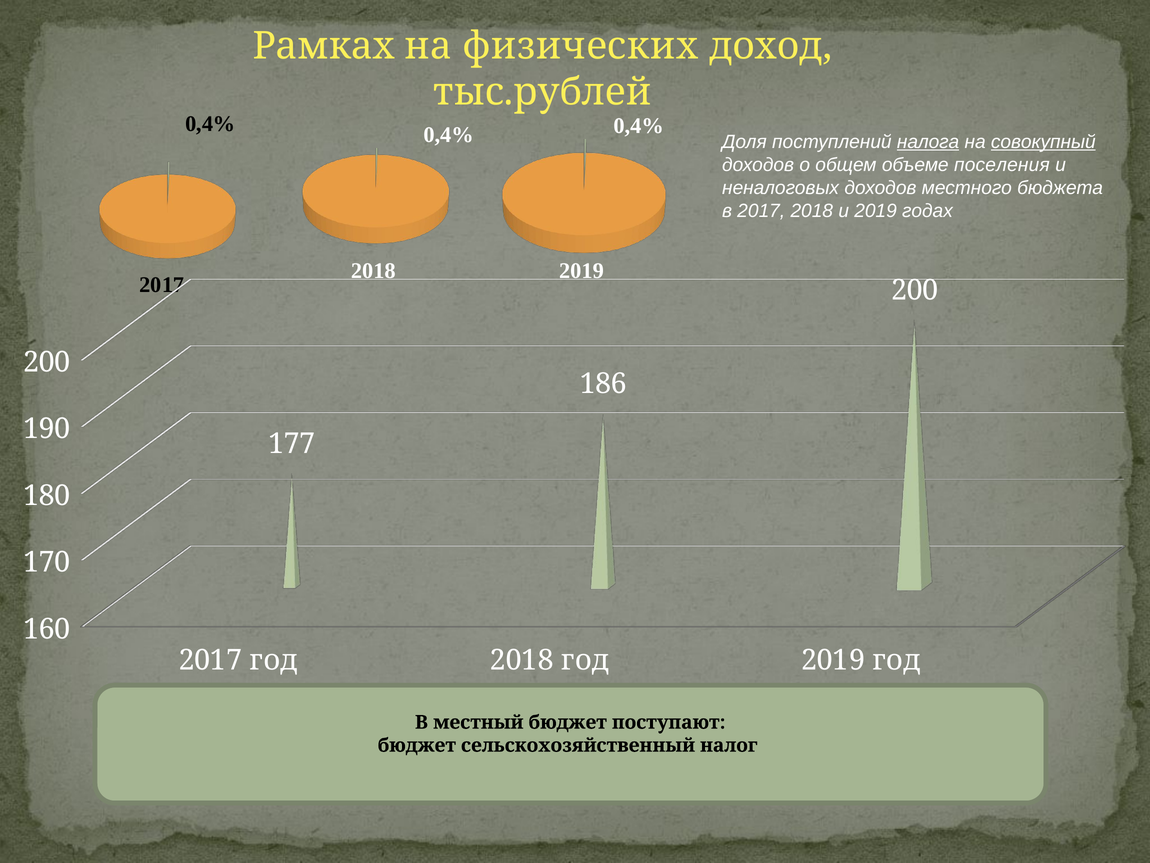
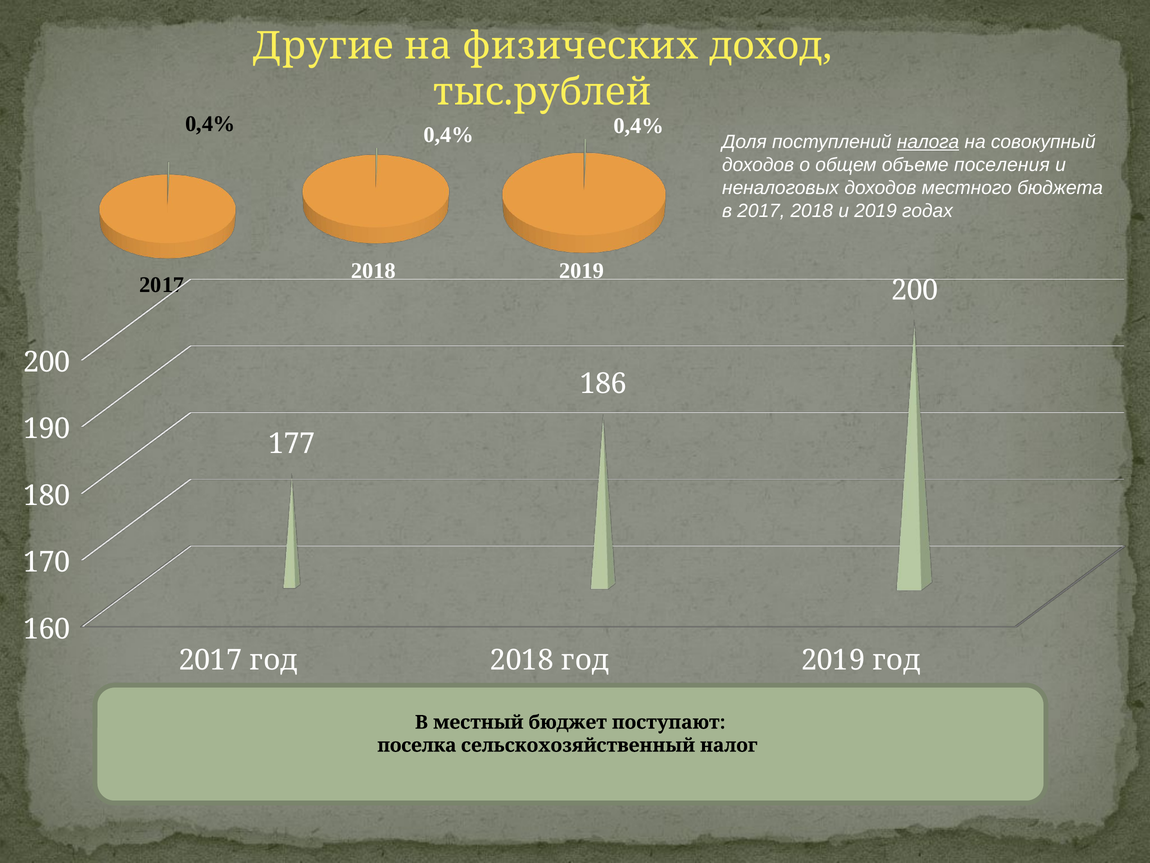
Рамках: Рамках -> Другие
совокупный underline: present -> none
бюджет at (417, 745): бюджет -> поселка
